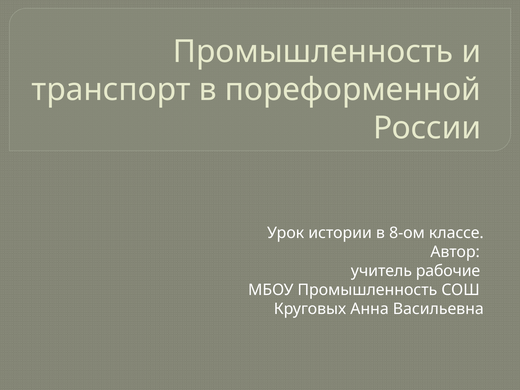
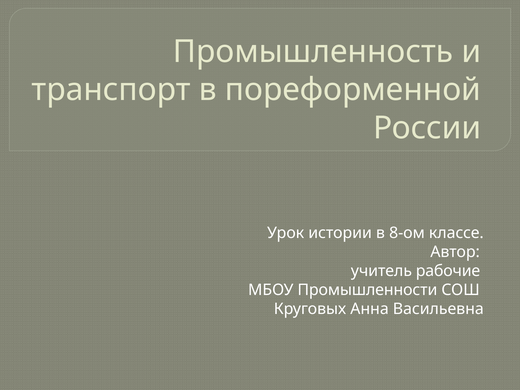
МБОУ Промышленность: Промышленность -> Промышленности
